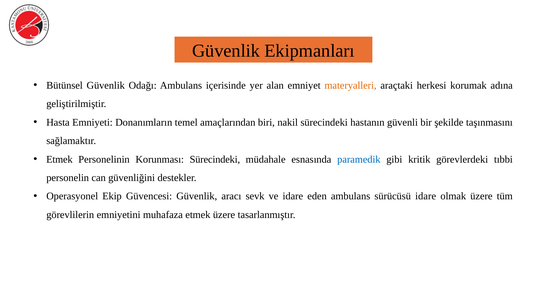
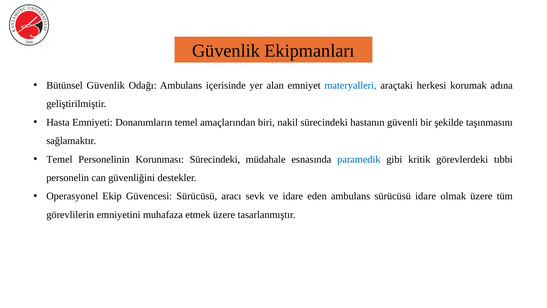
materyalleri colour: orange -> blue
Etmek at (59, 159): Etmek -> Temel
Güvencesi Güvenlik: Güvenlik -> Sürücüsü
